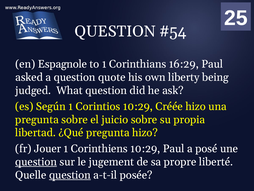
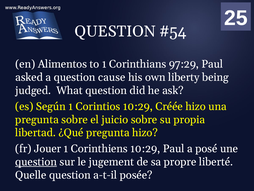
Espagnole: Espagnole -> Alimentos
16:29: 16:29 -> 97:29
quote: quote -> cause
question at (70, 175) underline: present -> none
